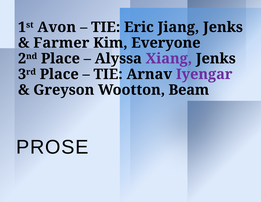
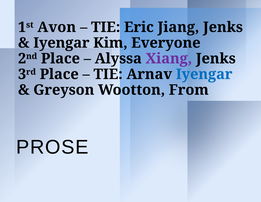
Farmer at (61, 43): Farmer -> Iyengar
Iyengar at (204, 74) colour: purple -> blue
Beam: Beam -> From
